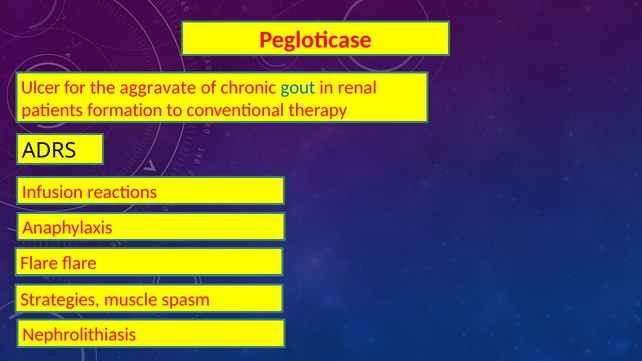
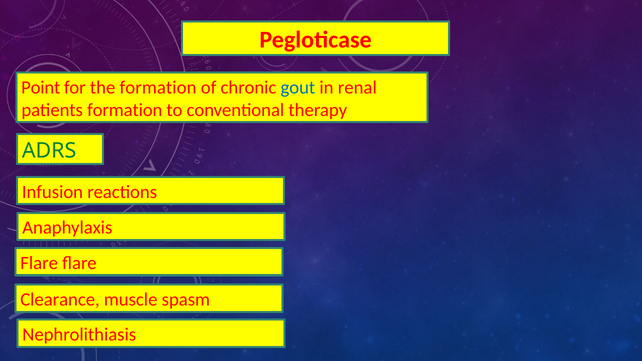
Ulcer: Ulcer -> Point
the aggravate: aggravate -> formation
ADRS colour: black -> green
Strategies: Strategies -> Clearance
